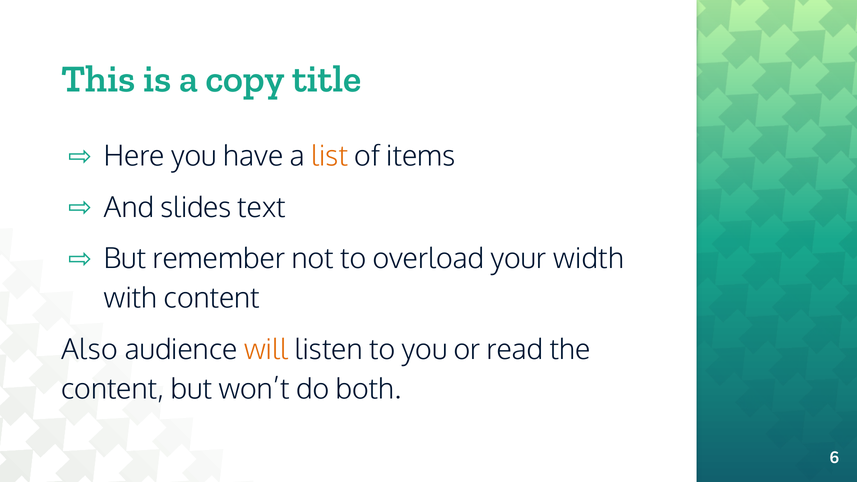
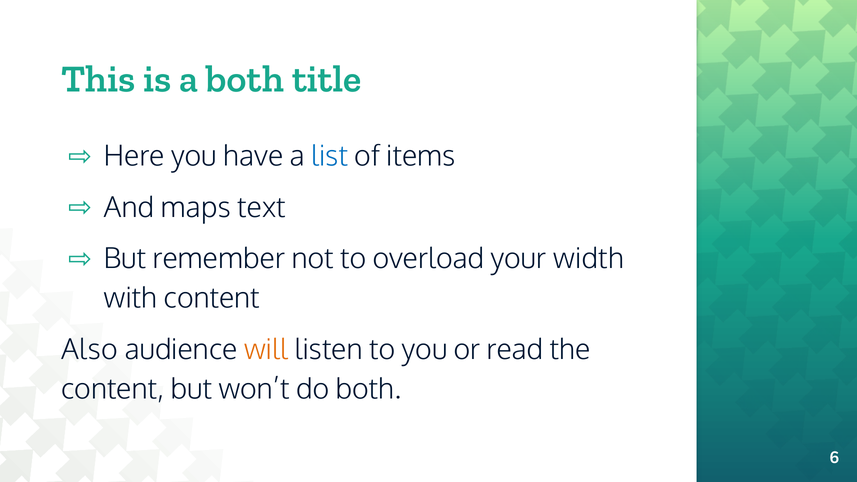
a copy: copy -> both
list colour: orange -> blue
slides: slides -> maps
